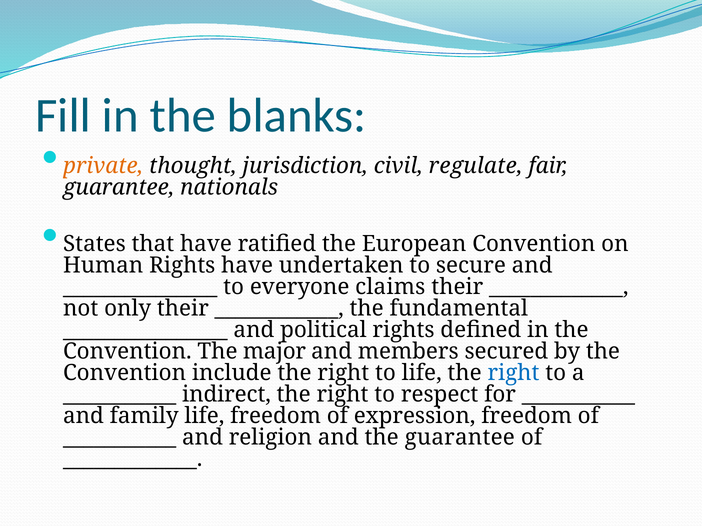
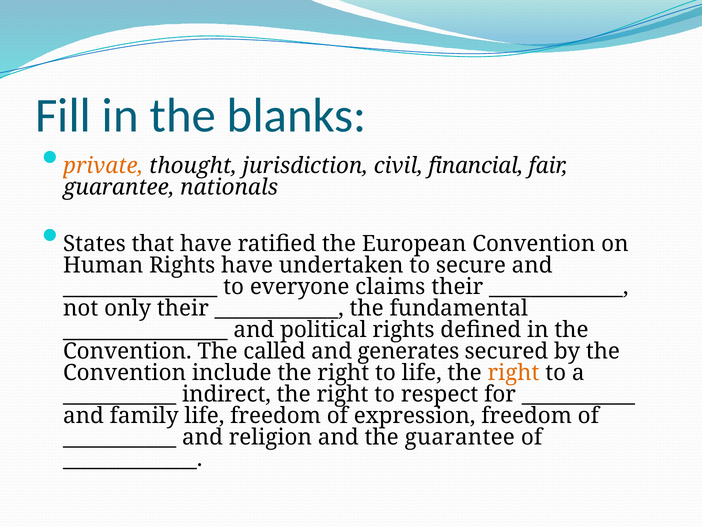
regulate: regulate -> financial
major: major -> called
members: members -> generates
right at (514, 373) colour: blue -> orange
